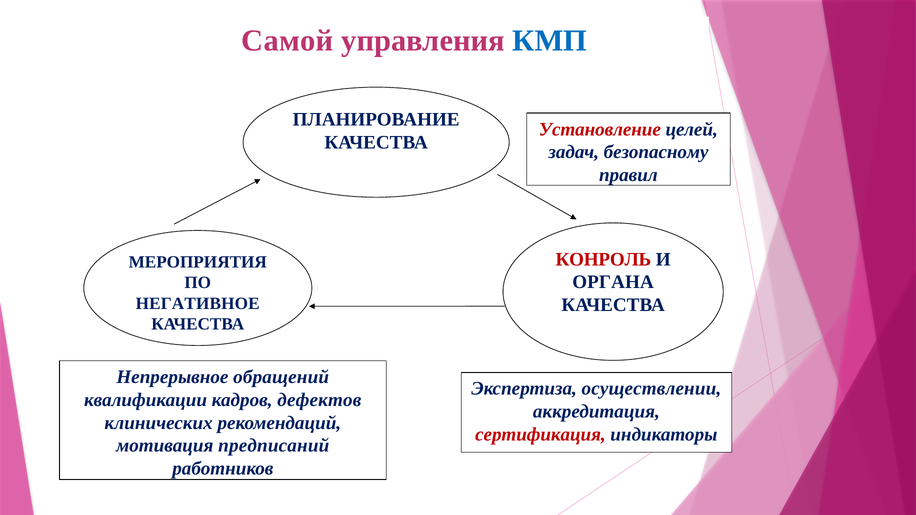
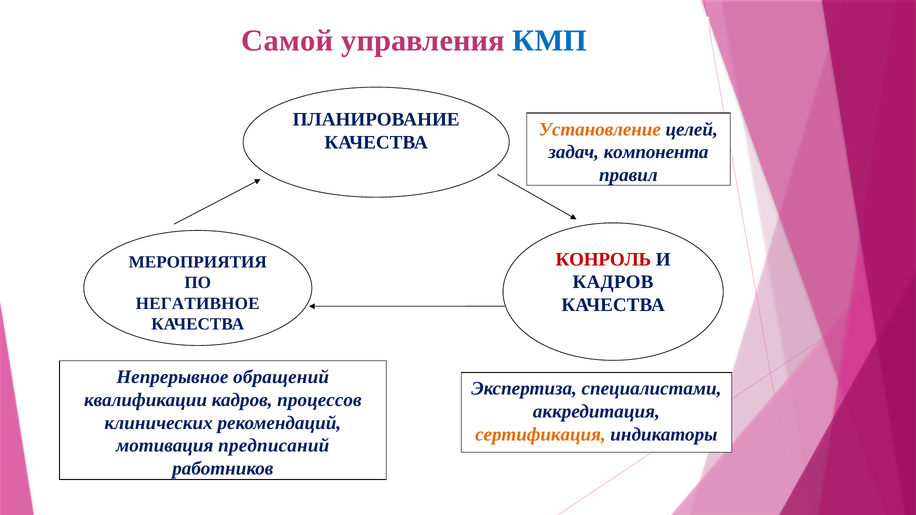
Установление colour: red -> orange
безопасному: безопасному -> компонента
ОРГАНА at (613, 282): ОРГАНА -> КАДРОВ
осуществлении: осуществлении -> специалистами
дефектов: дефектов -> процессов
сертификация colour: red -> orange
